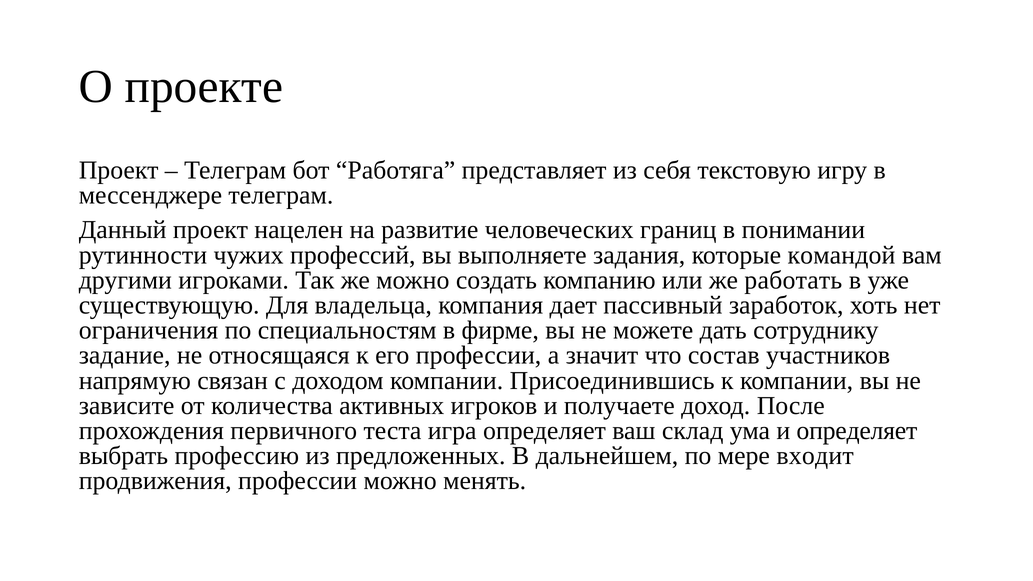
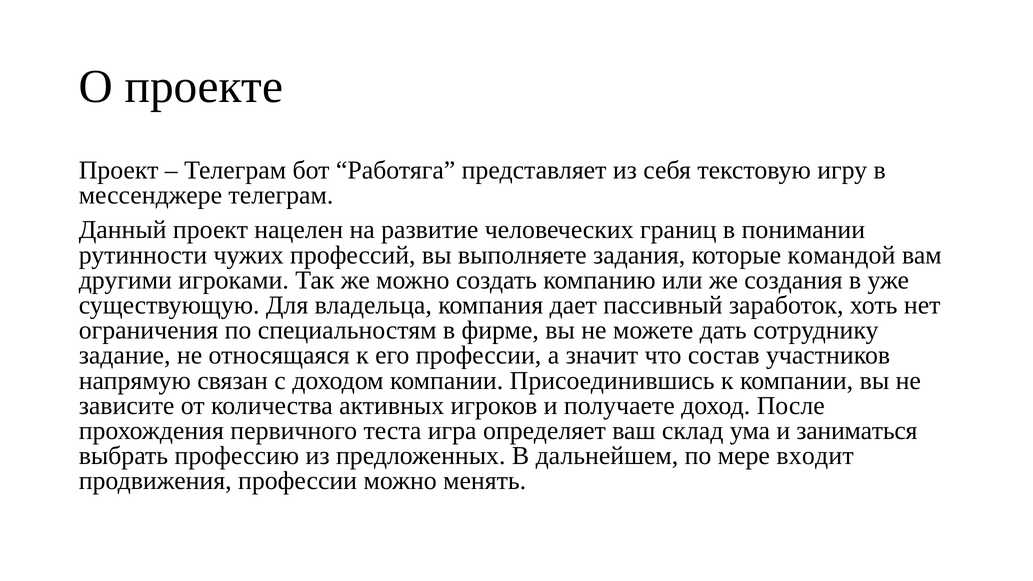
работать: работать -> создания
и определяет: определяет -> заниматься
